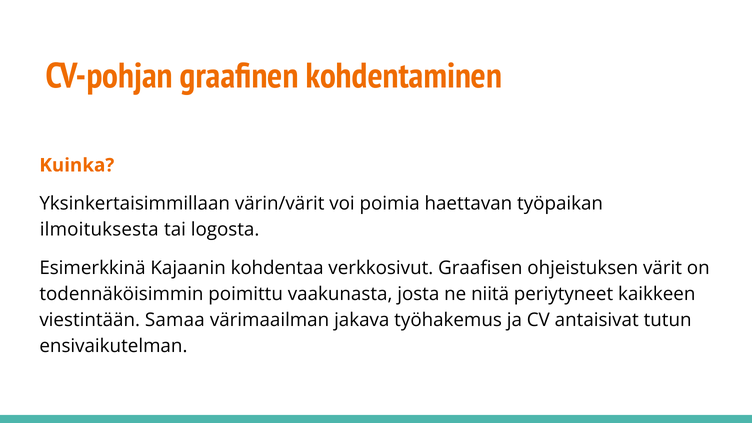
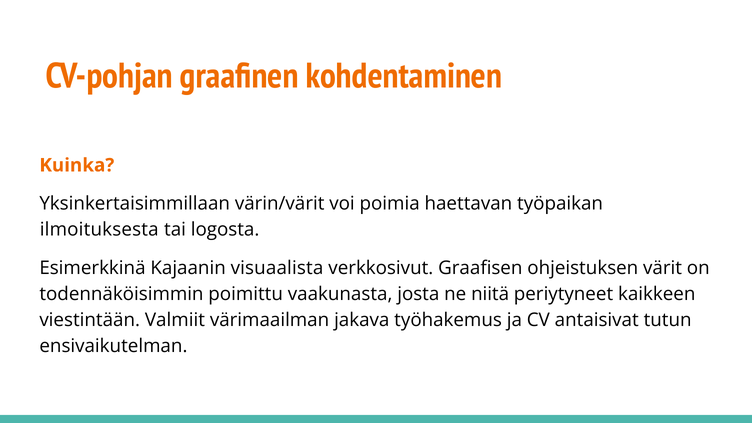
kohdentaa: kohdentaa -> visuaalista
Samaa: Samaa -> Valmiit
